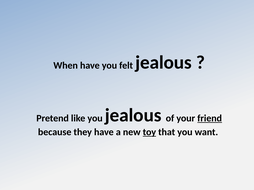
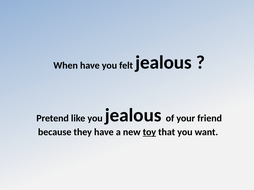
friend underline: present -> none
